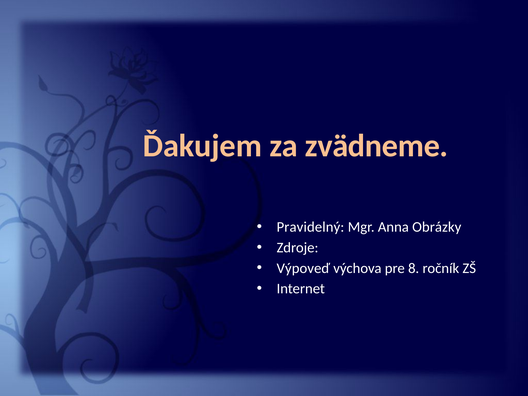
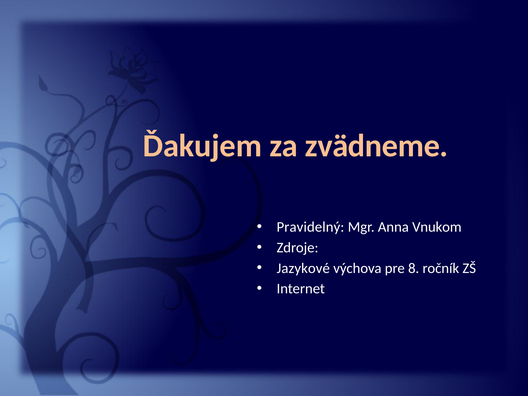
Obrázky: Obrázky -> Vnukom
Výpoveď: Výpoveď -> Jazykové
